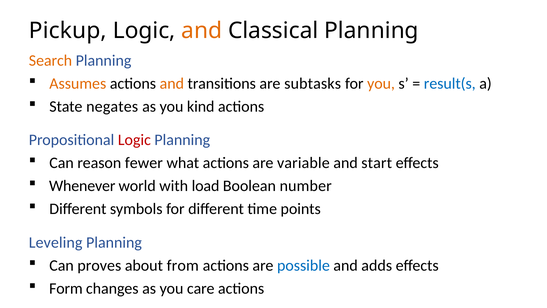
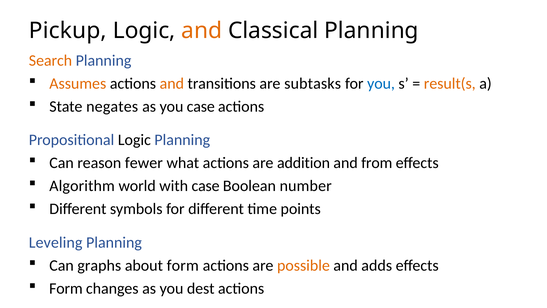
you at (381, 83) colour: orange -> blue
result(s colour: blue -> orange
you kind: kind -> case
Logic at (134, 140) colour: red -> black
variable: variable -> addition
start: start -> from
Whenever: Whenever -> Algorithm
with load: load -> case
proves: proves -> graphs
about from: from -> form
possible colour: blue -> orange
care: care -> dest
